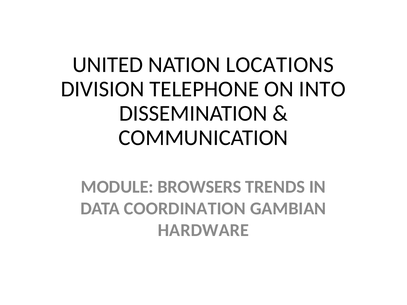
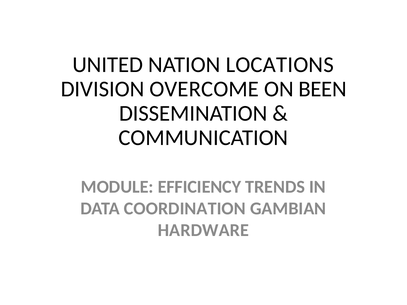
TELEPHONE: TELEPHONE -> OVERCOME
INTO: INTO -> BEEN
BROWSERS: BROWSERS -> EFFICIENCY
